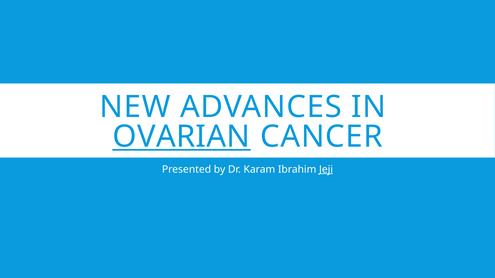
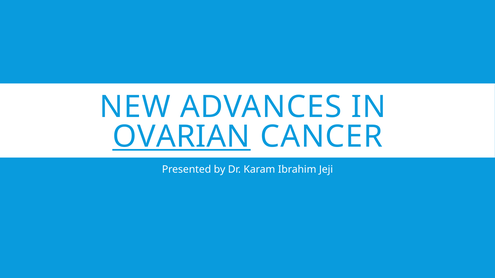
Jeji underline: present -> none
